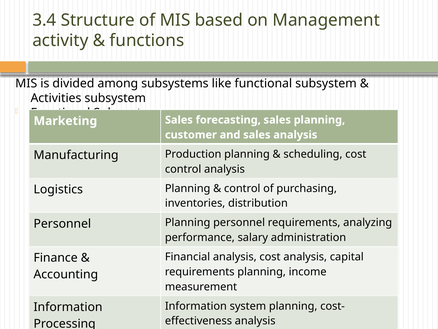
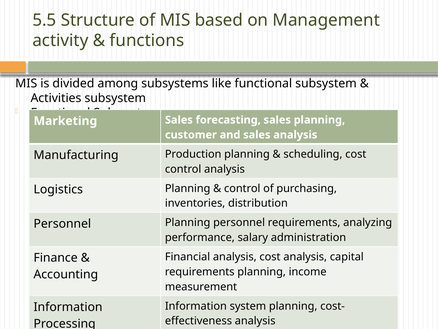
3.4: 3.4 -> 5.5
